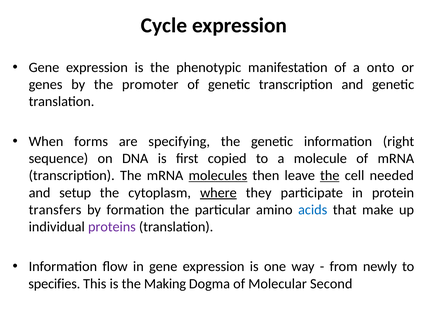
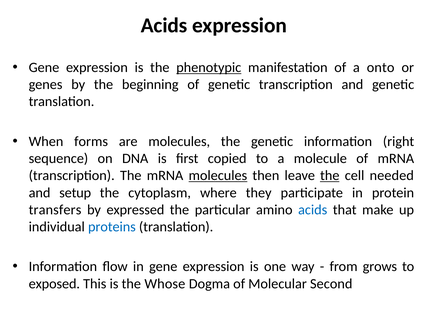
Cycle at (164, 25): Cycle -> Acids
phenotypic underline: none -> present
promoter: promoter -> beginning
are specifying: specifying -> molecules
where underline: present -> none
formation: formation -> expressed
proteins colour: purple -> blue
newly: newly -> grows
specifies: specifies -> exposed
Making: Making -> Whose
